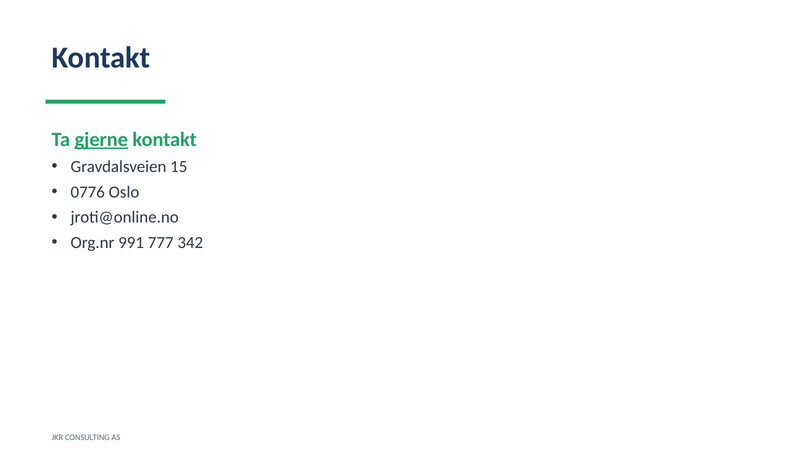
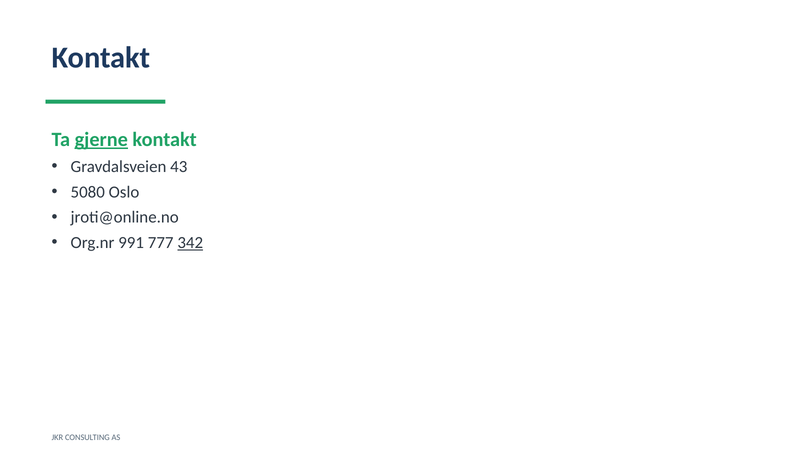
15: 15 -> 43
0776: 0776 -> 5080
342 underline: none -> present
